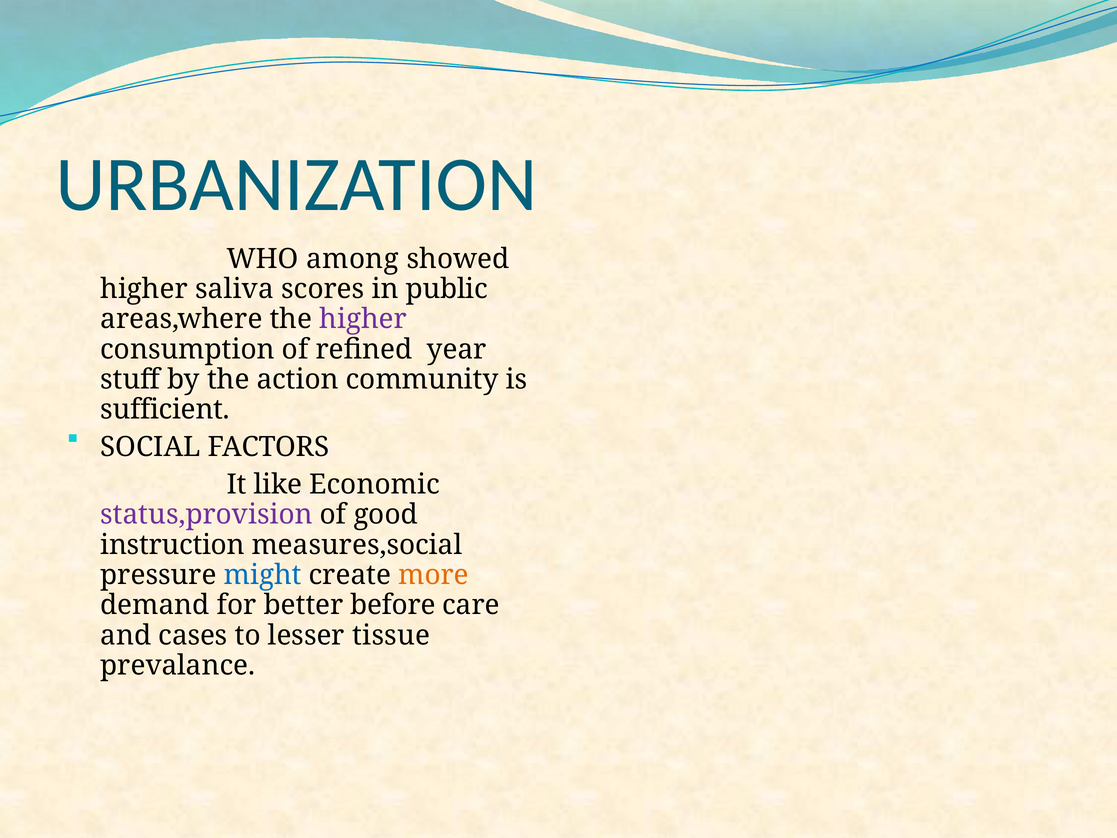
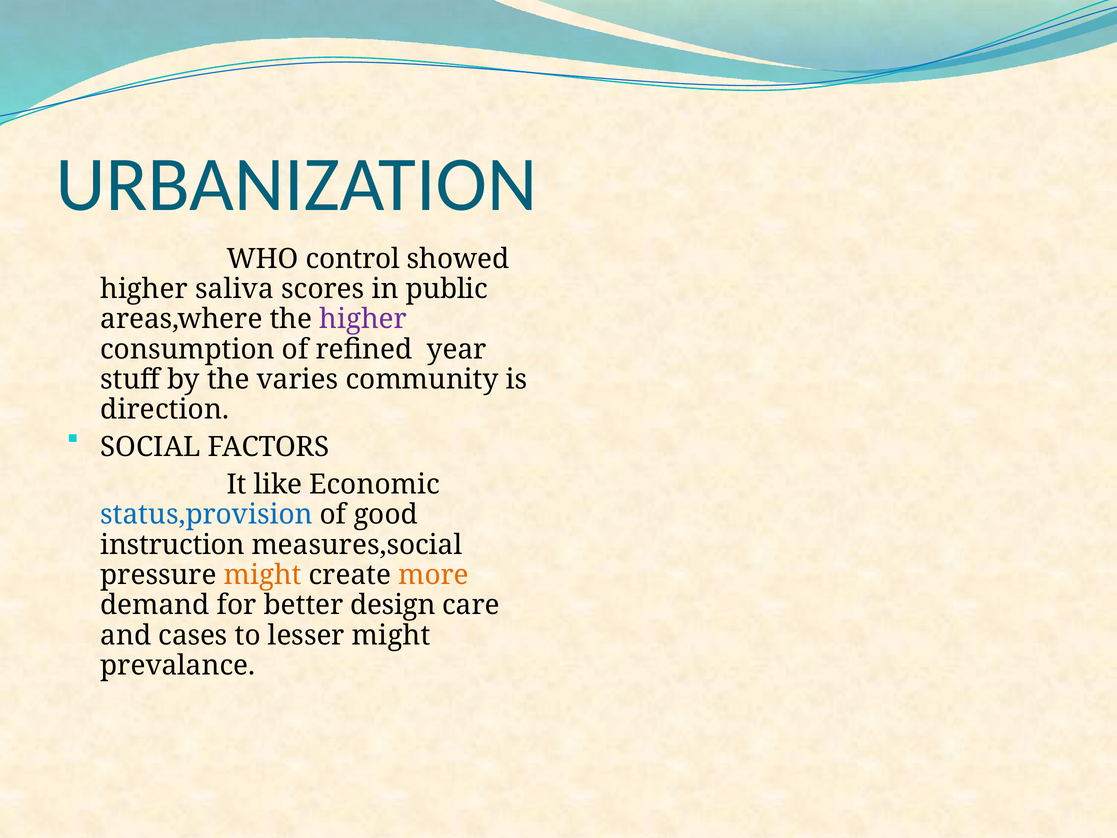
among: among -> control
action: action -> varies
sufficient: sufficient -> direction
status,provision colour: purple -> blue
might at (263, 575) colour: blue -> orange
before: before -> design
lesser tissue: tissue -> might
